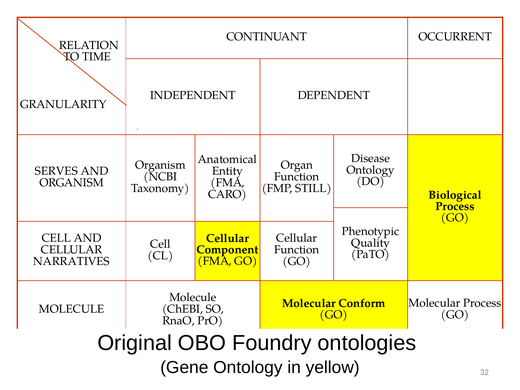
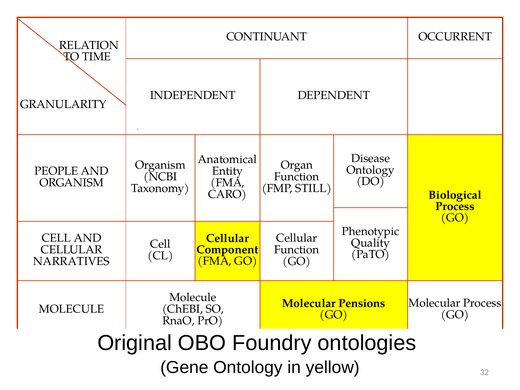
SERVES: SERVES -> PEOPLE
Conform: Conform -> Pensions
